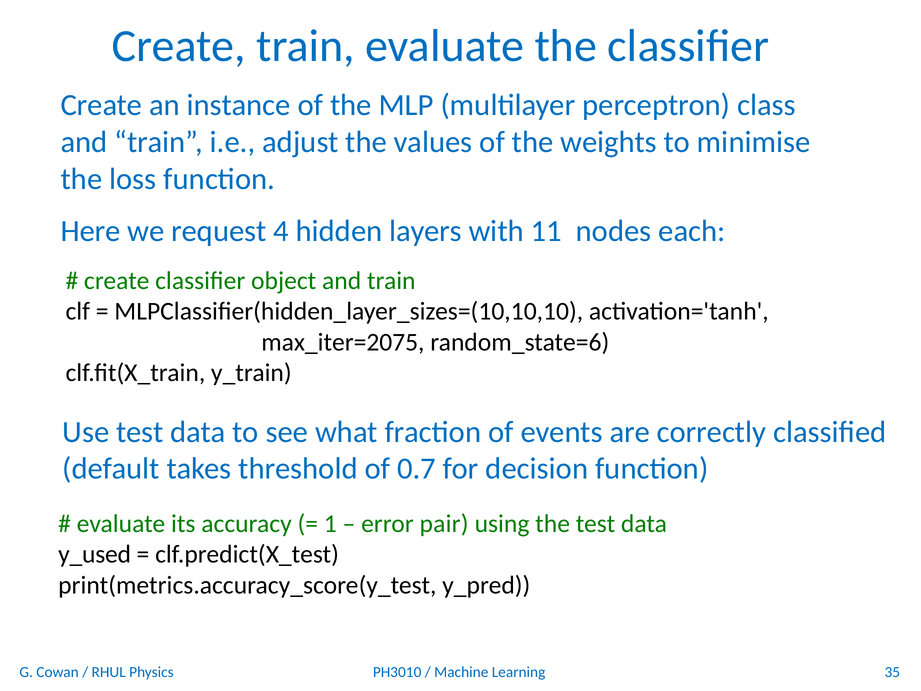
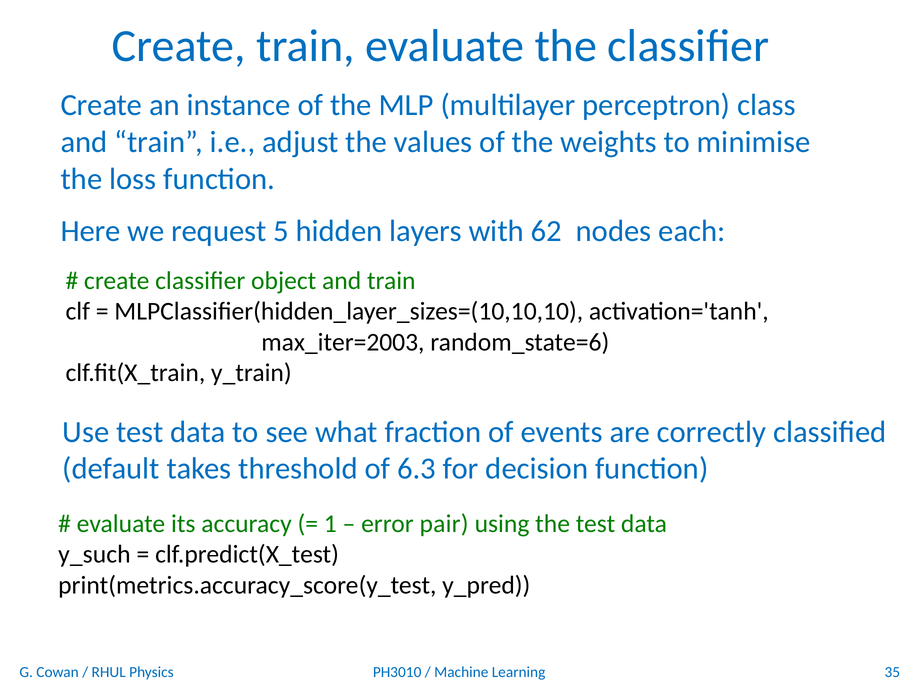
4: 4 -> 5
11: 11 -> 62
max_iter=2075: max_iter=2075 -> max_iter=2003
0.7: 0.7 -> 6.3
y_used: y_used -> y_such
